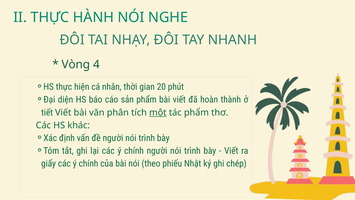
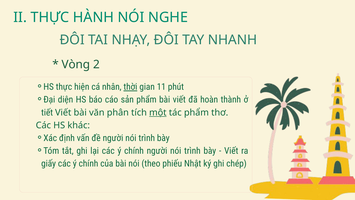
4: 4 -> 2
thời underline: none -> present
20: 20 -> 11
